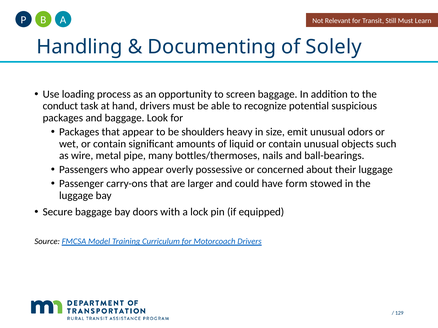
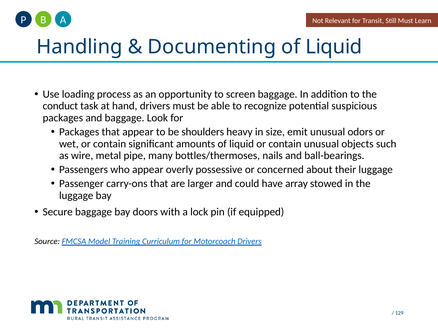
Documenting of Solely: Solely -> Liquid
form: form -> array
